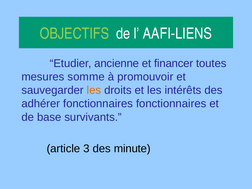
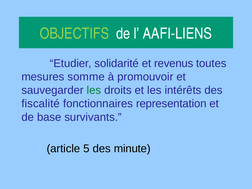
ancienne: ancienne -> solidarité
financer: financer -> revenus
les at (94, 90) colour: orange -> green
adhérer: adhérer -> fiscalité
fonctionnaires fonctionnaires: fonctionnaires -> representation
3: 3 -> 5
